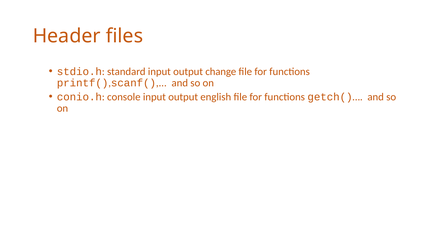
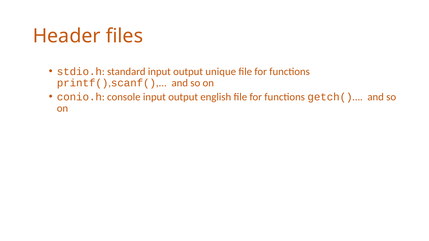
change: change -> unique
